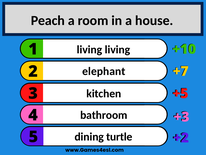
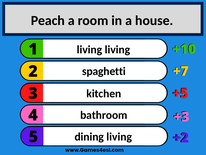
elephant: elephant -> spaghetti
dining turtle: turtle -> living
